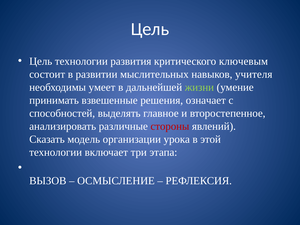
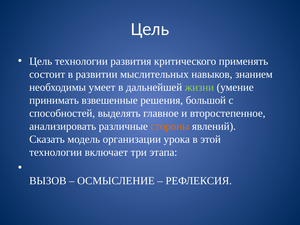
ключевым: ключевым -> применять
учителя: учителя -> знанием
означает: означает -> большой
стороны colour: red -> orange
